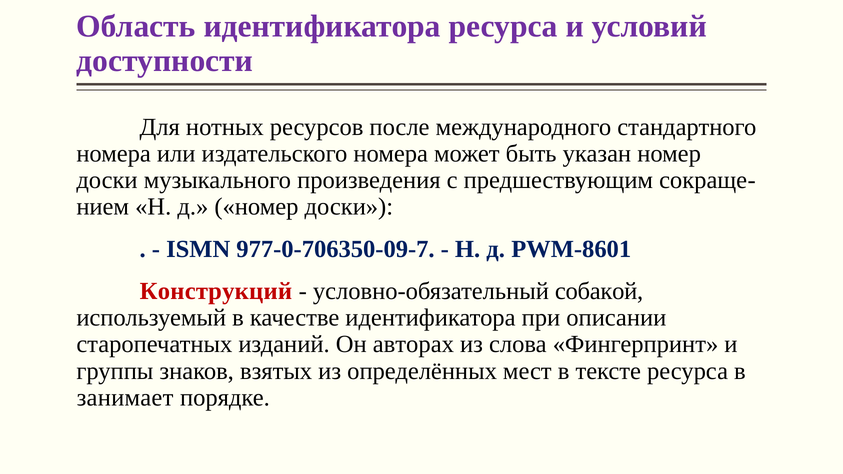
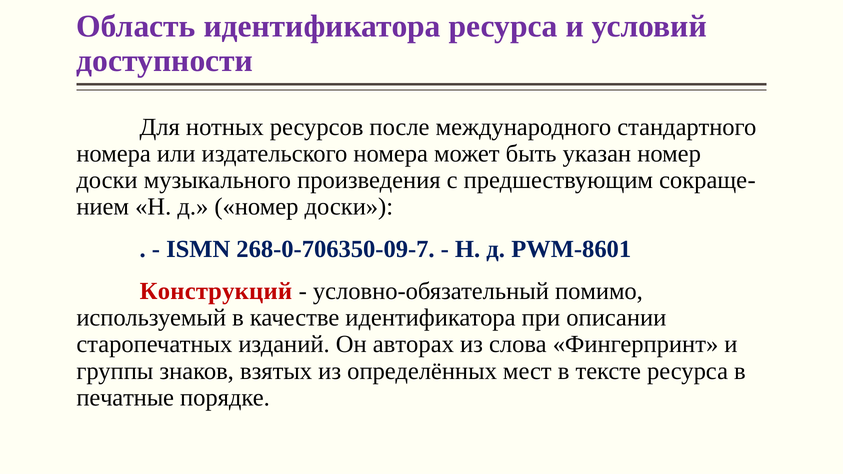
977-0-706350-09-7: 977-0-706350-09-7 -> 268-0-706350-09-7
собакой: собакой -> помимо
занимает: занимает -> печатные
